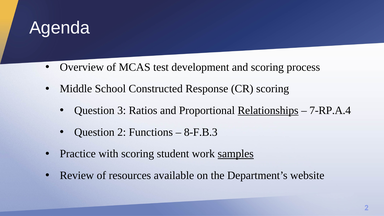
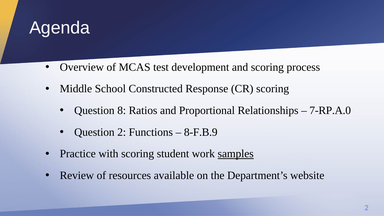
3: 3 -> 8
Relationships underline: present -> none
7-RP.A.4: 7-RP.A.4 -> 7-RP.A.0
8-F.B.3: 8-F.B.3 -> 8-F.B.9
